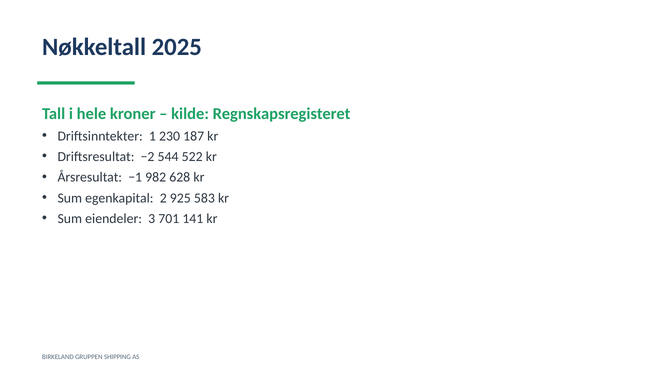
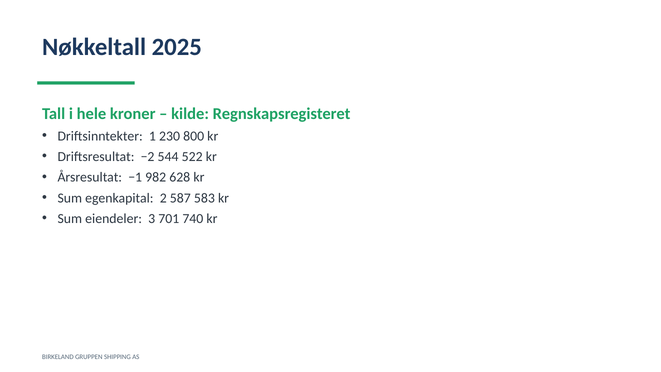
187: 187 -> 800
925: 925 -> 587
141: 141 -> 740
